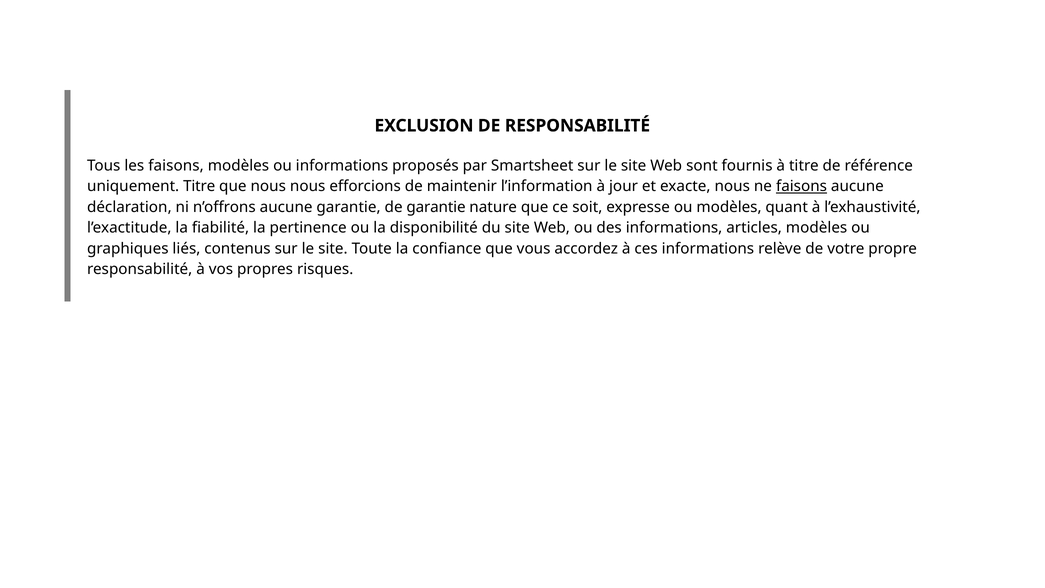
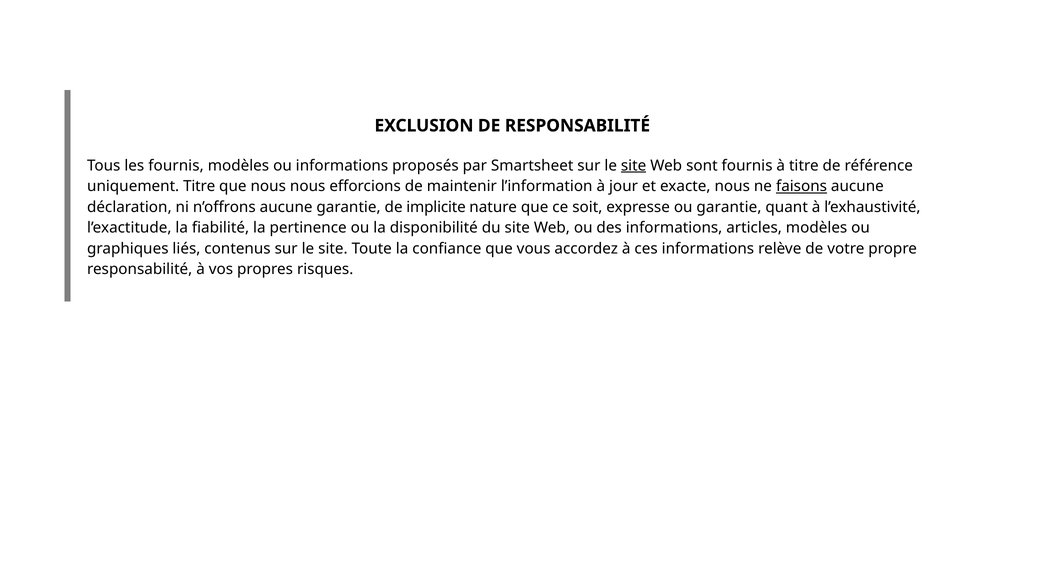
les faisons: faisons -> fournis
site at (634, 166) underline: none -> present
de garantie: garantie -> implicite
ou modèles: modèles -> garantie
